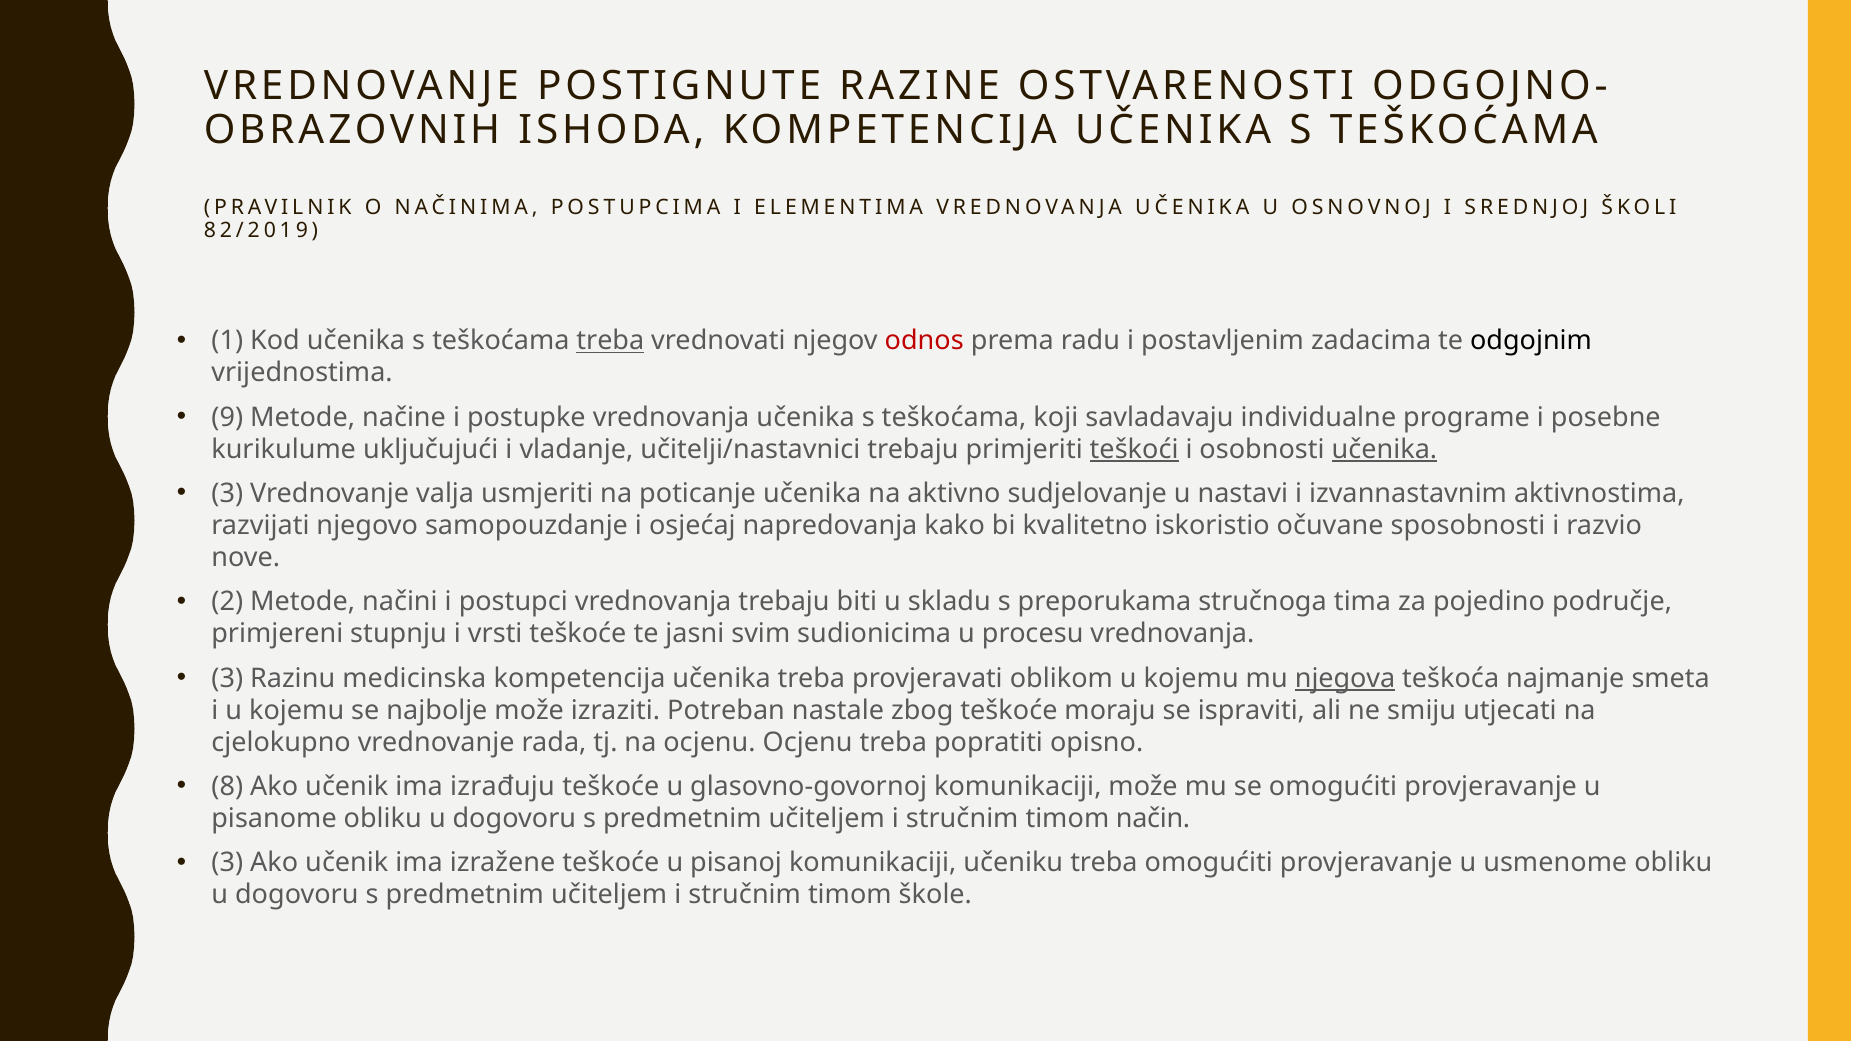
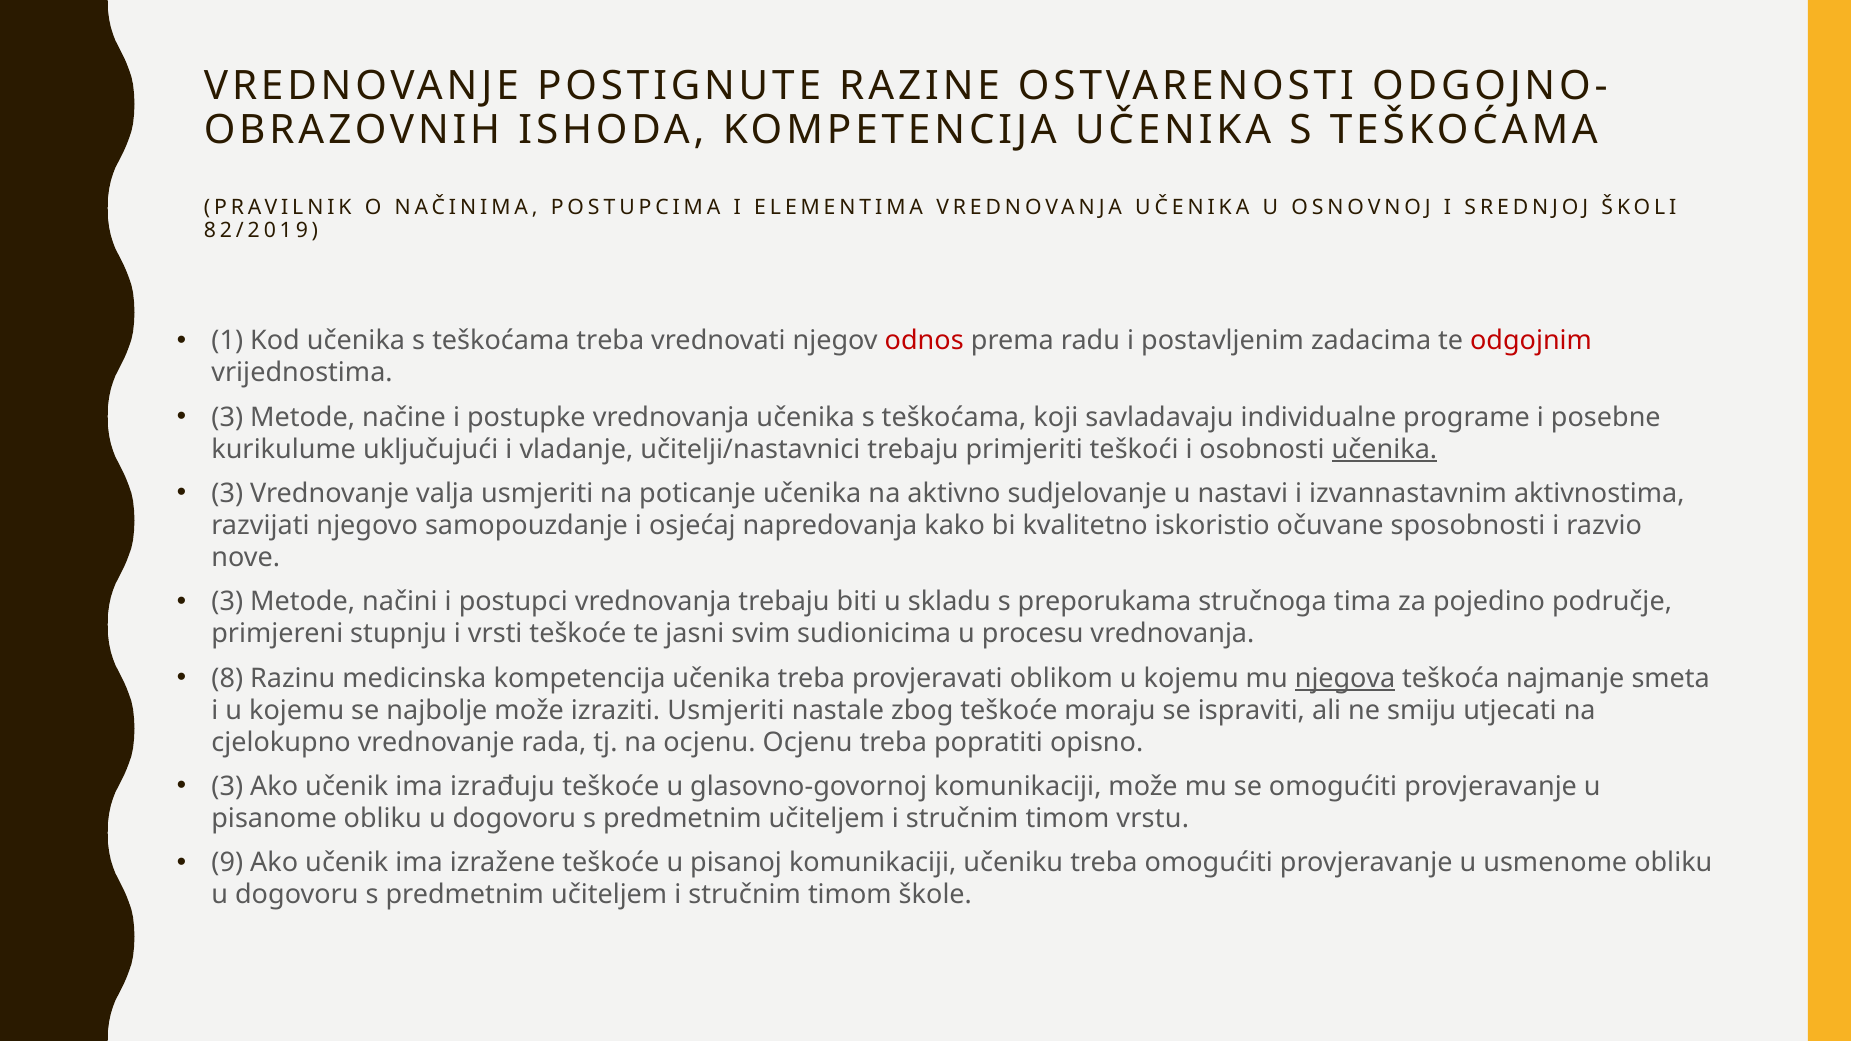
treba at (610, 341) underline: present -> none
odgojnim colour: black -> red
9 at (227, 417): 9 -> 3
teškoći underline: present -> none
2 at (227, 602): 2 -> 3
3 at (227, 678): 3 -> 8
izraziti Potreban: Potreban -> Usmjeriti
8 at (227, 787): 8 -> 3
način: način -> vrstu
3 at (227, 863): 3 -> 9
